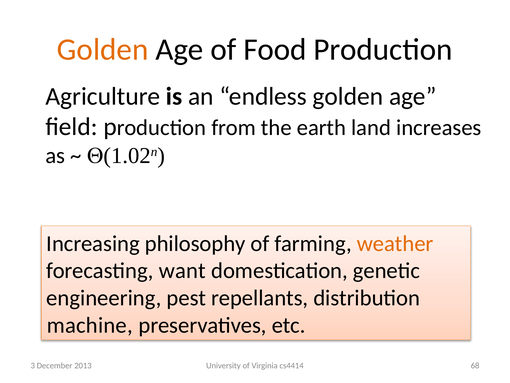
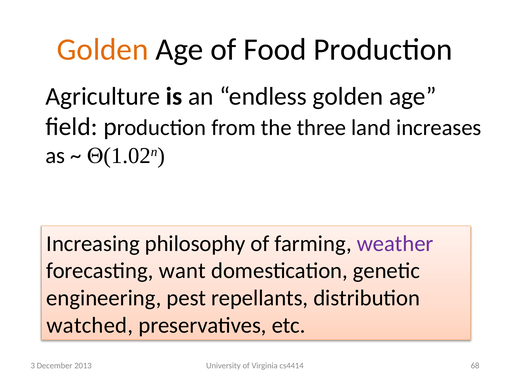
earth: earth -> three
weather colour: orange -> purple
machine: machine -> watched
